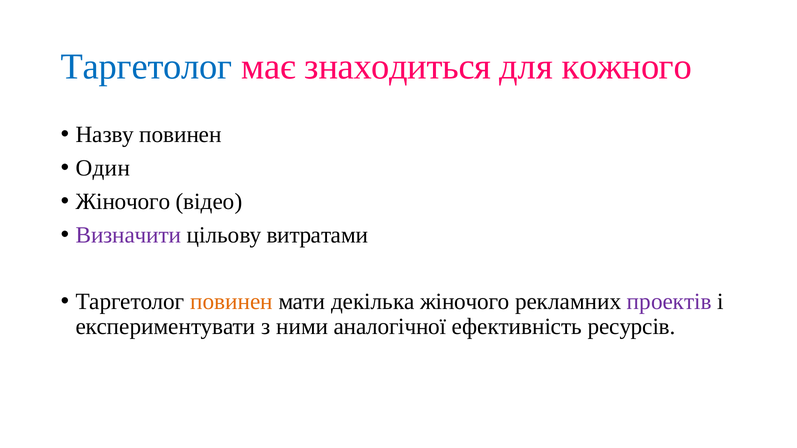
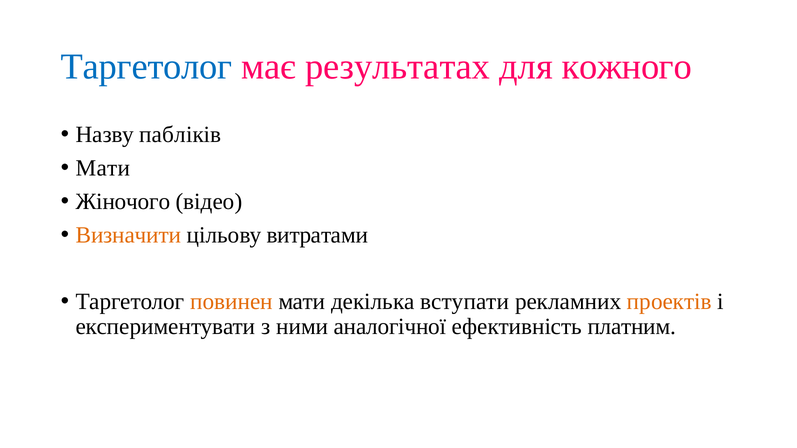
знаходиться: знаходиться -> результатах
Назву повинен: повинен -> пабліків
Один at (103, 168): Один -> Мати
Визначити colour: purple -> orange
декілька жіночого: жіночого -> вступати
проектів colour: purple -> orange
ресурсів: ресурсів -> платним
